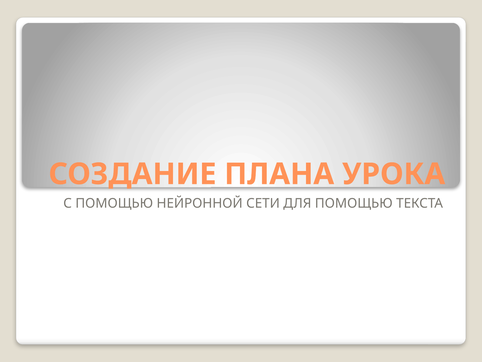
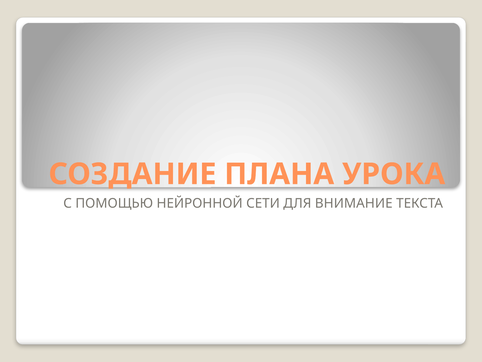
ДЛЯ ПОМОЩЬЮ: ПОМОЩЬЮ -> ВНИМАНИЕ
